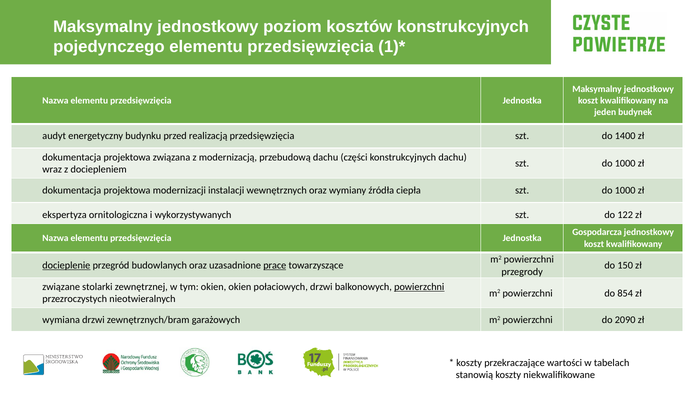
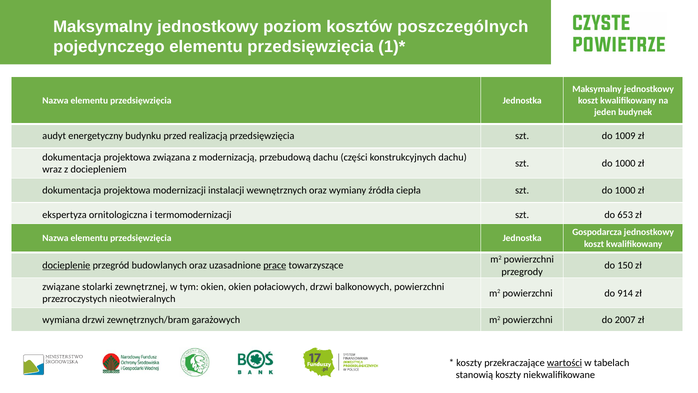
kosztów konstrukcyjnych: konstrukcyjnych -> poszczególnych
1400: 1400 -> 1009
wykorzystywanych: wykorzystywanych -> termomodernizacji
122: 122 -> 653
powierzchni at (419, 286) underline: present -> none
854: 854 -> 914
2090: 2090 -> 2007
wartości underline: none -> present
